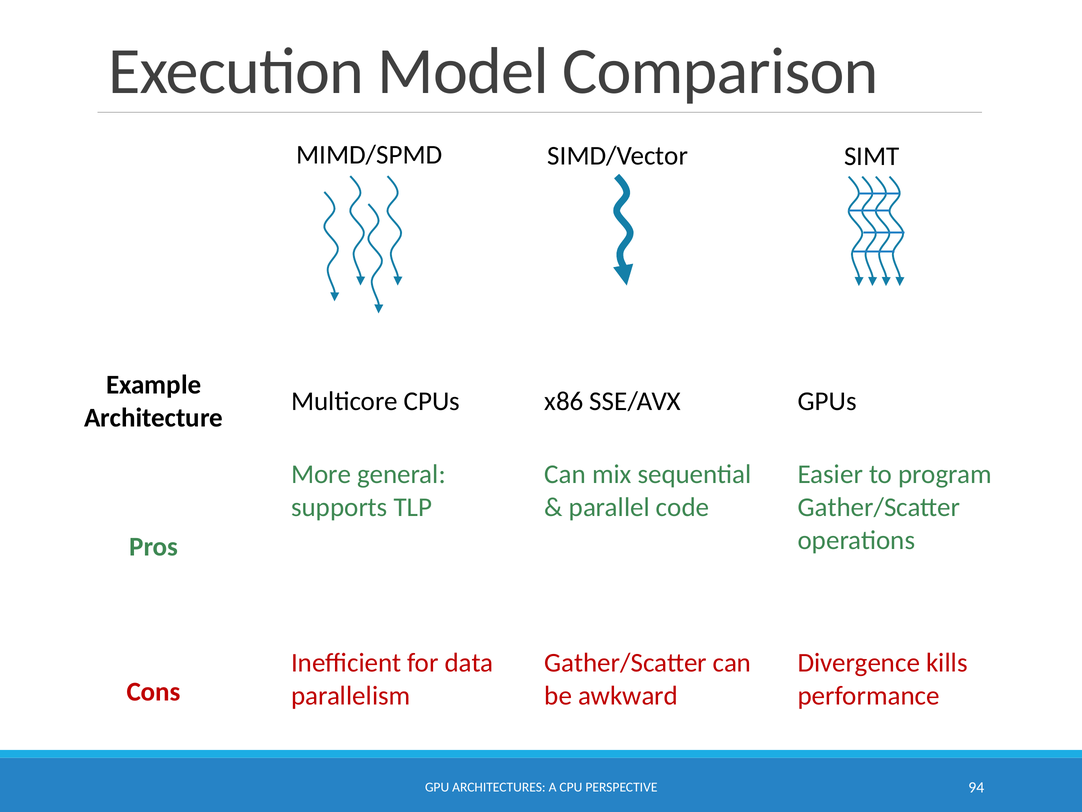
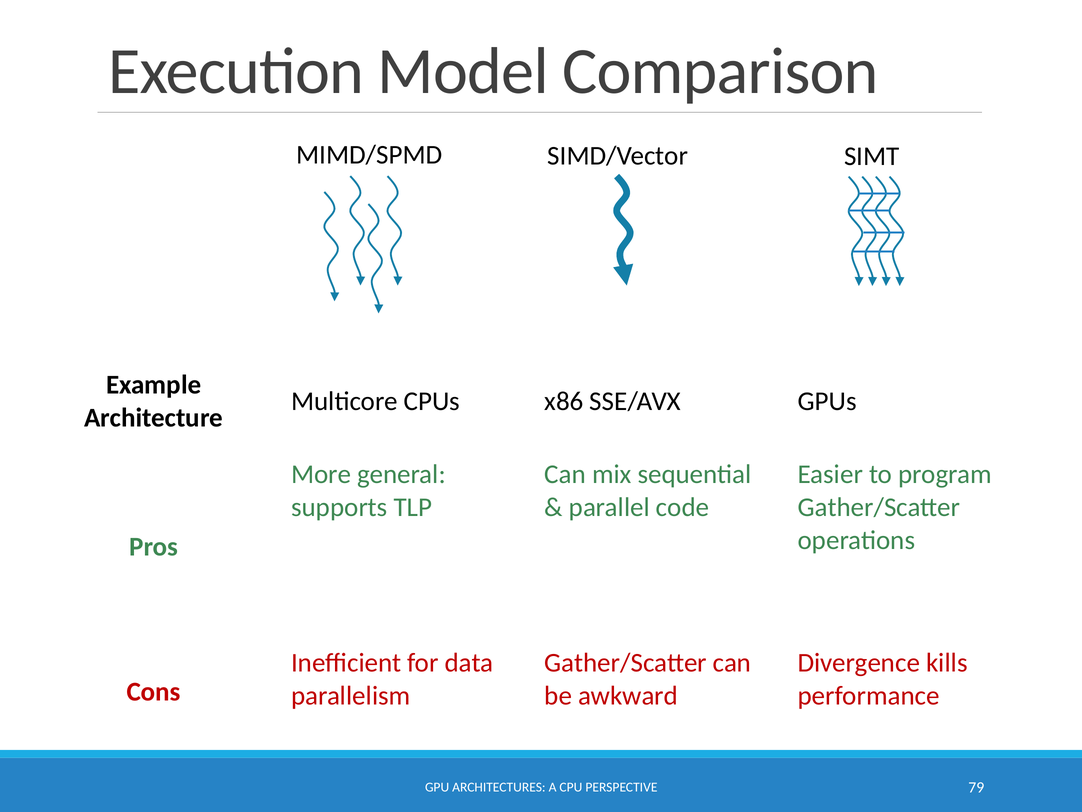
94: 94 -> 79
